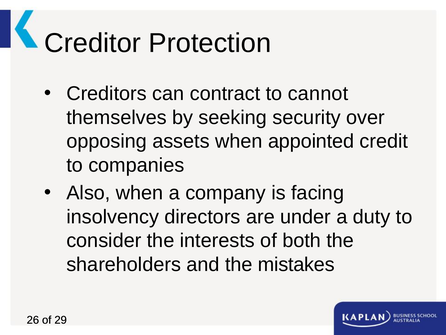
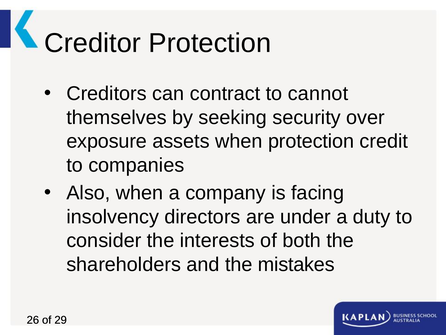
opposing: opposing -> exposure
when appointed: appointed -> protection
